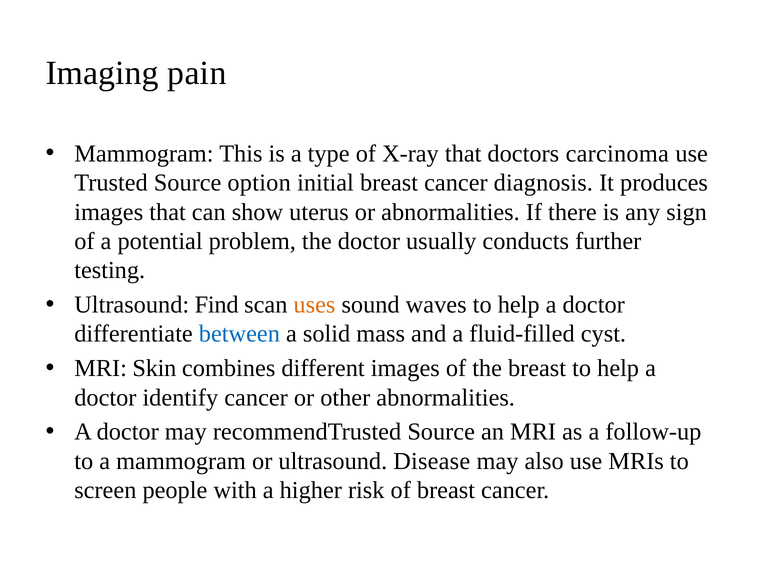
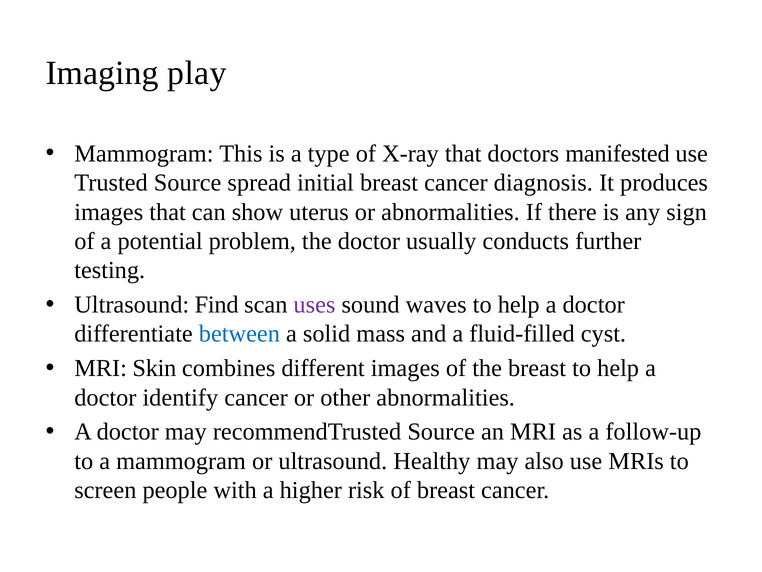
pain: pain -> play
carcinoma: carcinoma -> manifested
option: option -> spread
uses colour: orange -> purple
Disease: Disease -> Healthy
